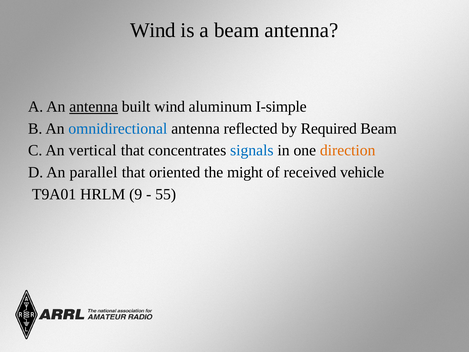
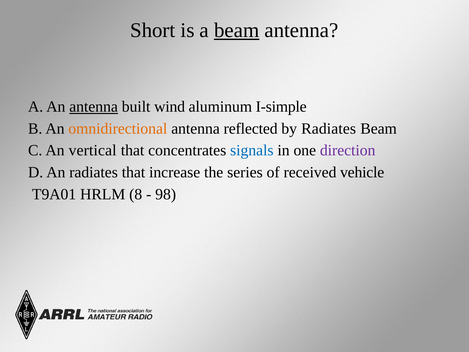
Wind at (153, 30): Wind -> Short
beam at (237, 30) underline: none -> present
omnidirectional colour: blue -> orange
by Required: Required -> Radiates
direction colour: orange -> purple
An parallel: parallel -> radiates
oriented: oriented -> increase
might: might -> series
9: 9 -> 8
55: 55 -> 98
